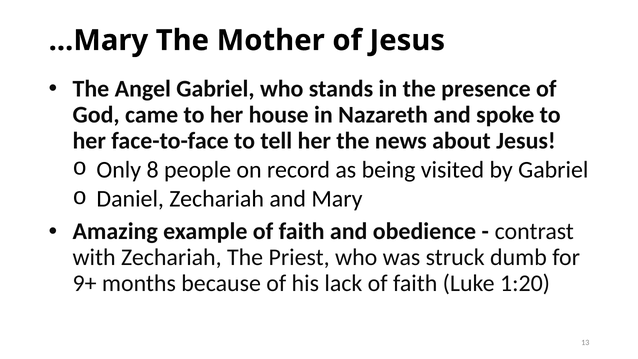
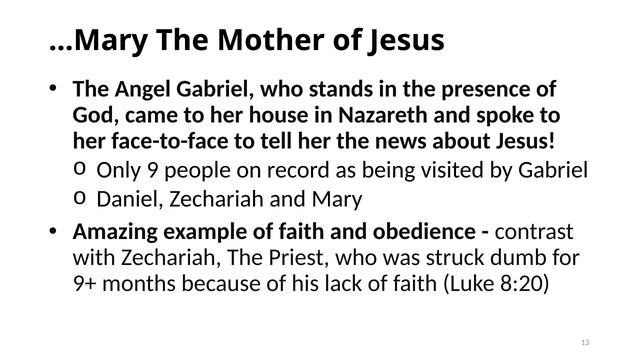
8: 8 -> 9
1:20: 1:20 -> 8:20
